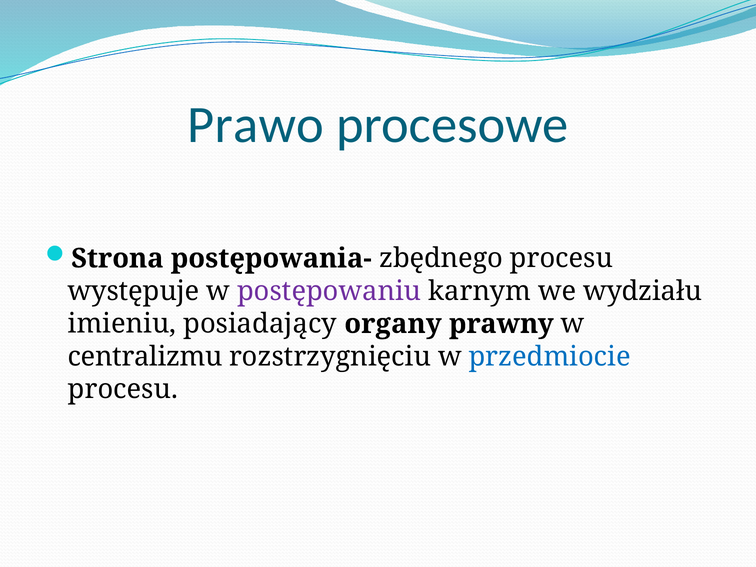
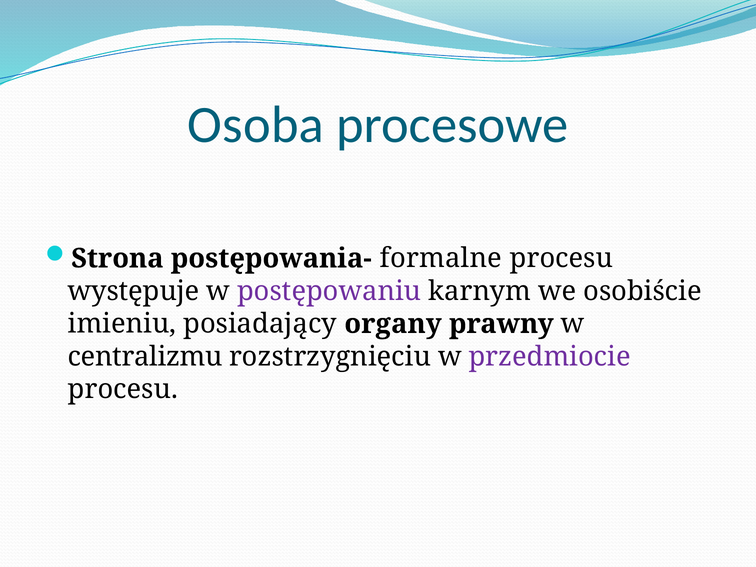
Prawo: Prawo -> Osoba
zbędnego: zbędnego -> formalne
wydziału: wydziału -> osobiście
przedmiocie colour: blue -> purple
